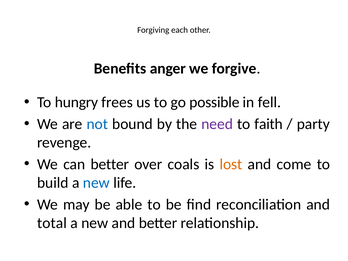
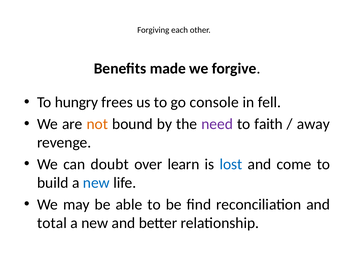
anger: anger -> made
possible: possible -> console
not colour: blue -> orange
party: party -> away
can better: better -> doubt
coals: coals -> learn
lost colour: orange -> blue
